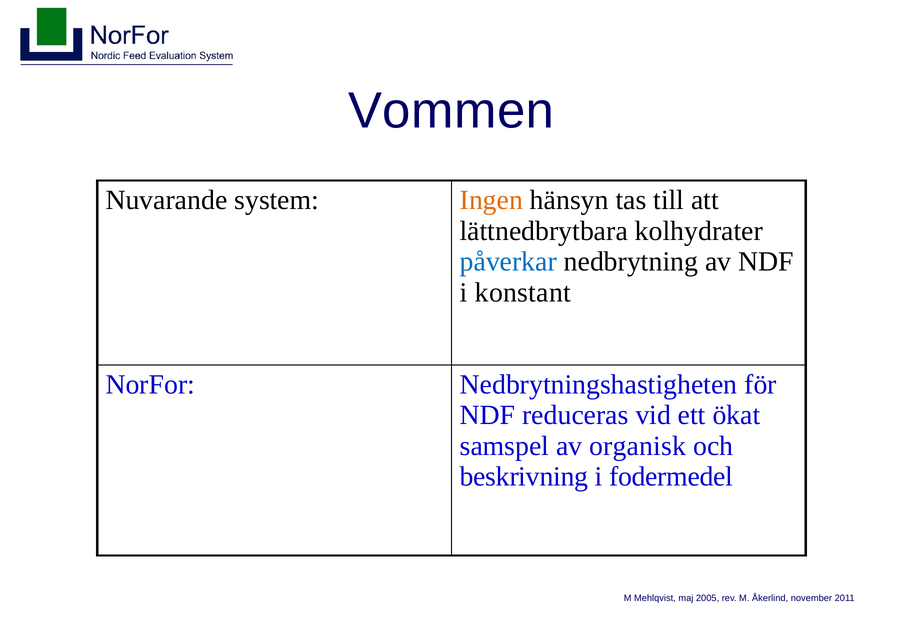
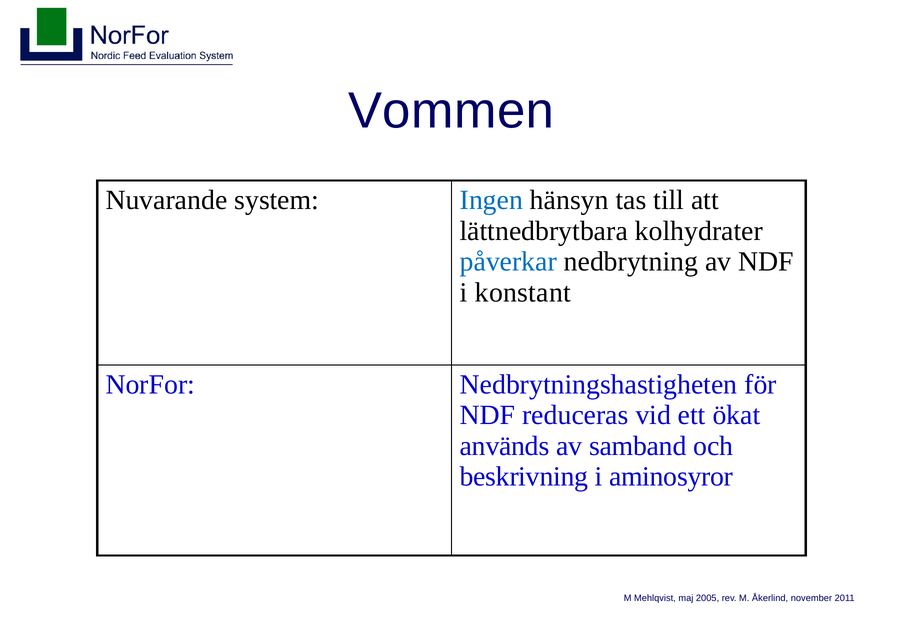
Ingen colour: orange -> blue
samspel: samspel -> används
organisk: organisk -> samband
fodermedel: fodermedel -> aminosyror
